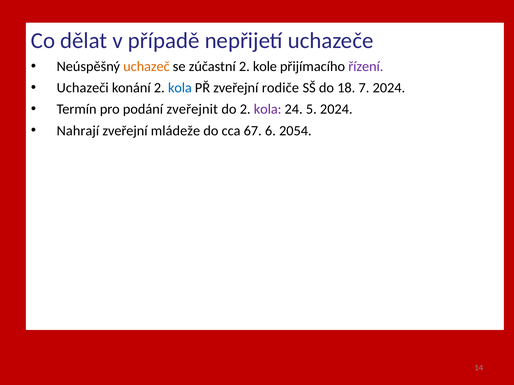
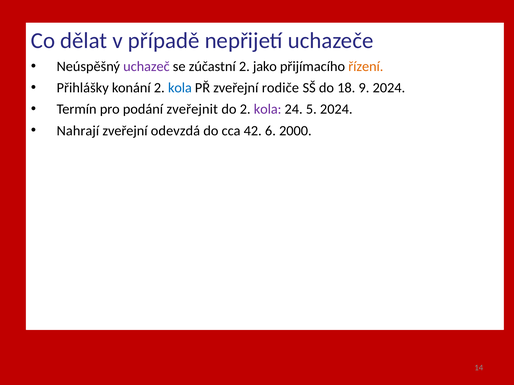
uchazeč colour: orange -> purple
kole: kole -> jako
řízení colour: purple -> orange
Uchazeči: Uchazeči -> Přihlášky
7: 7 -> 9
mládeže: mládeže -> odevzdá
67: 67 -> 42
2054: 2054 -> 2000
